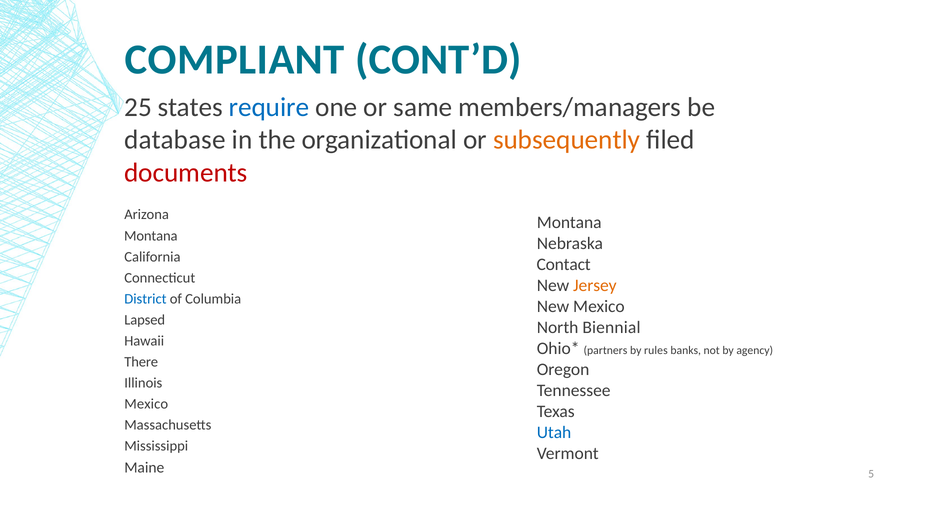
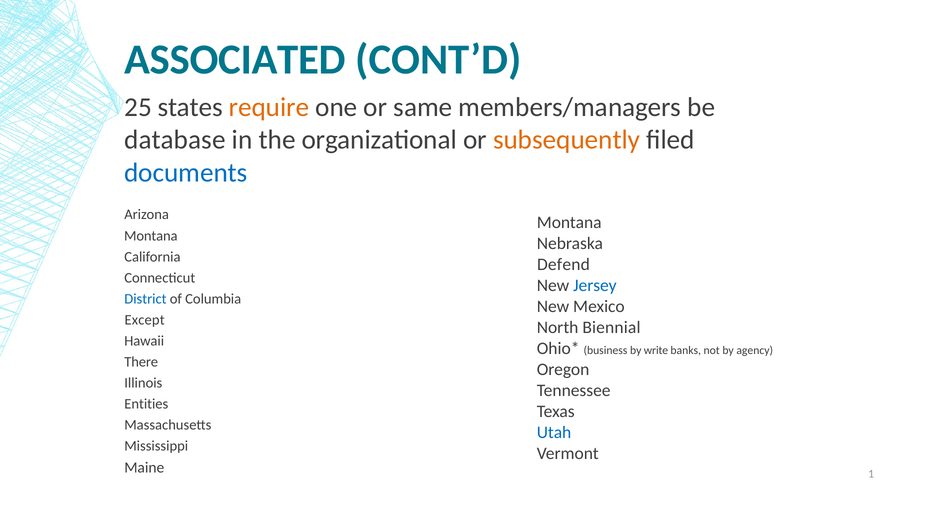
COMPLIANT: COMPLIANT -> ASSOCIATED
require colour: blue -> orange
documents colour: red -> blue
Contact: Contact -> Defend
Jersey colour: orange -> blue
Lapsed: Lapsed -> Except
partners: partners -> business
rules: rules -> write
Mexico at (146, 404): Mexico -> Entities
5: 5 -> 1
